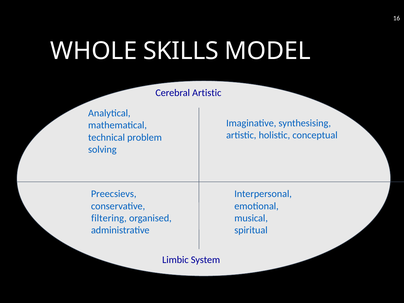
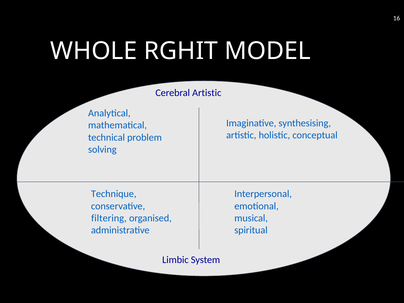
SKILLS: SKILLS -> RGHIT
Preecsievs: Preecsievs -> Technique
